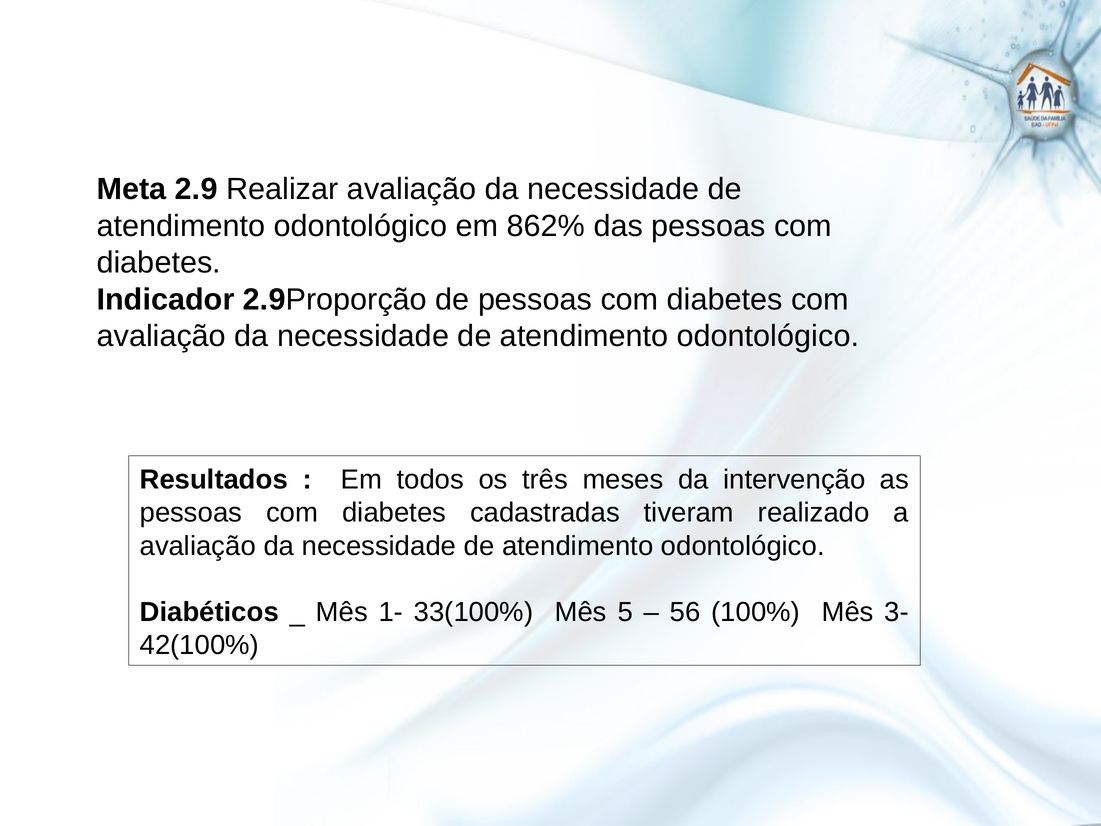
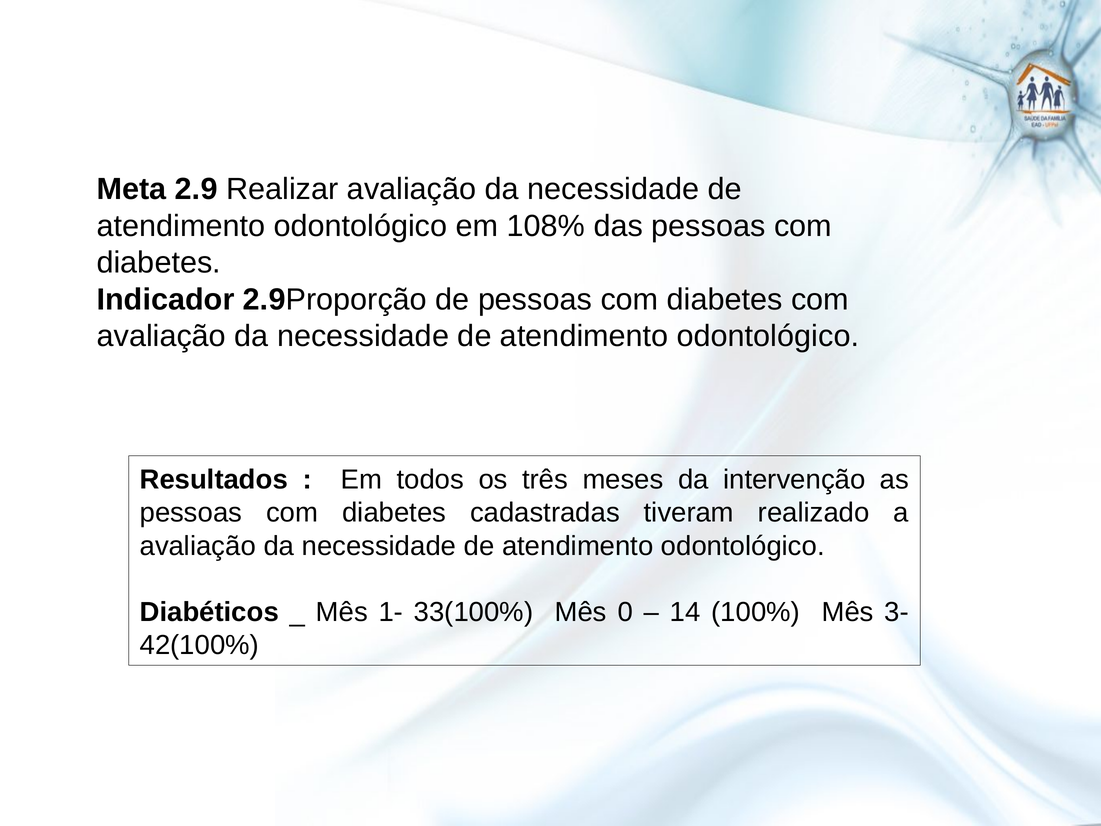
862%: 862% -> 108%
5: 5 -> 0
56: 56 -> 14
